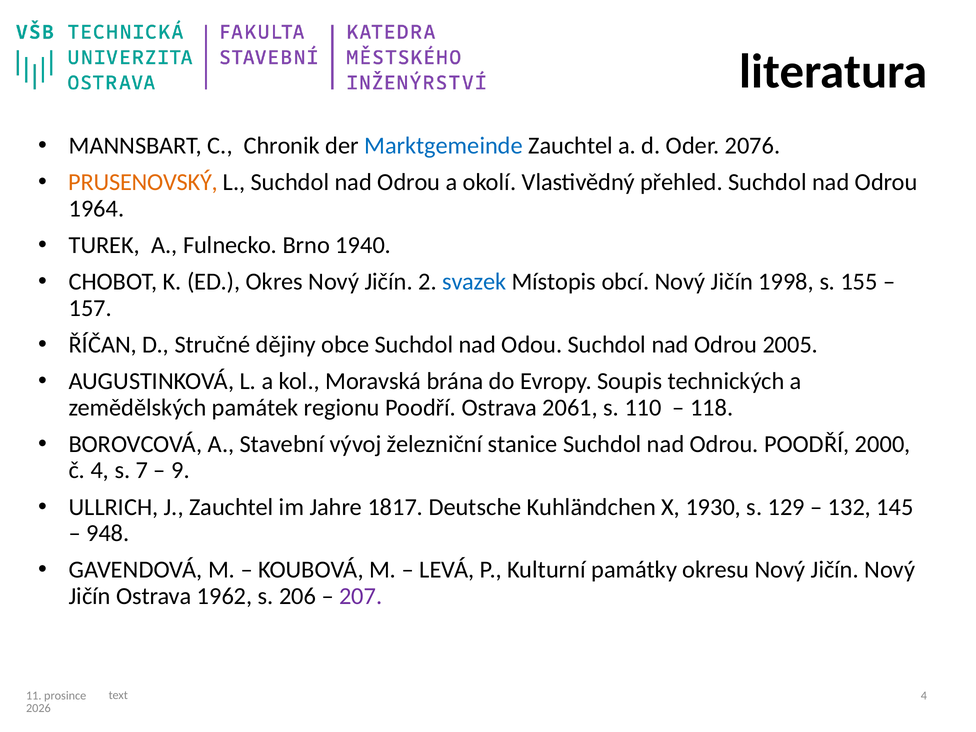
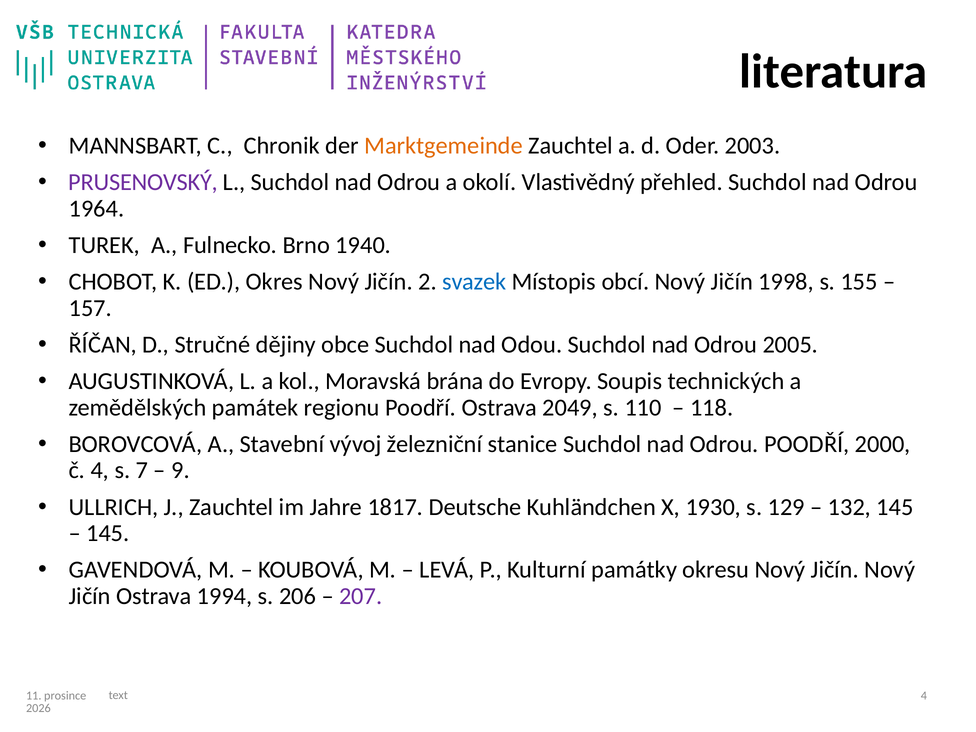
Marktgemeinde colour: blue -> orange
2076: 2076 -> 2003
PRUSENOVSKÝ colour: orange -> purple
2061: 2061 -> 2049
948 at (108, 533): 948 -> 145
1962: 1962 -> 1994
